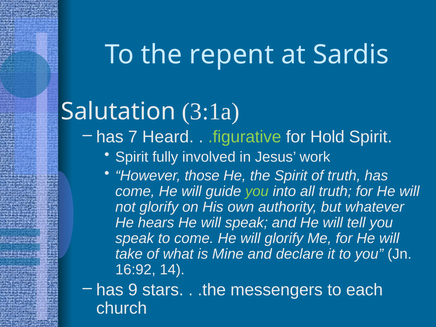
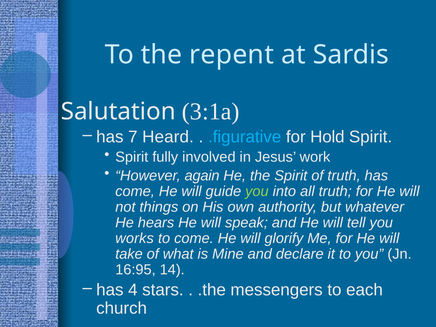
.figurative colour: light green -> light blue
those: those -> again
not glorify: glorify -> things
speak at (135, 238): speak -> works
16:92: 16:92 -> 16:95
9: 9 -> 4
